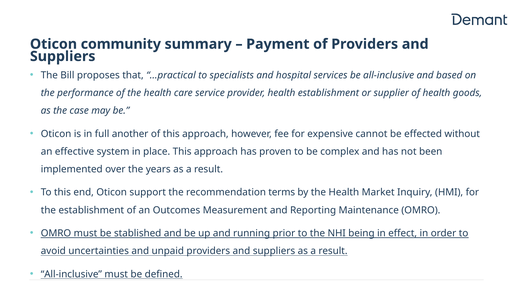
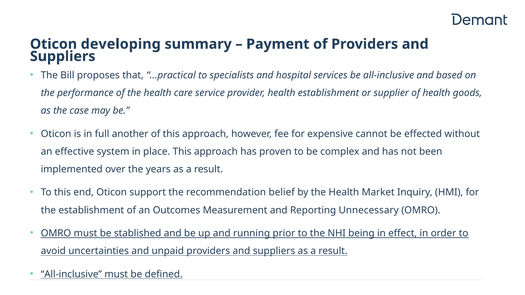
community: community -> developing
terms: terms -> belief
Maintenance: Maintenance -> Unnecessary
